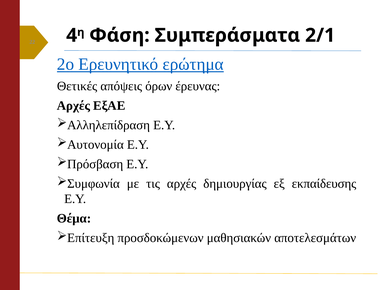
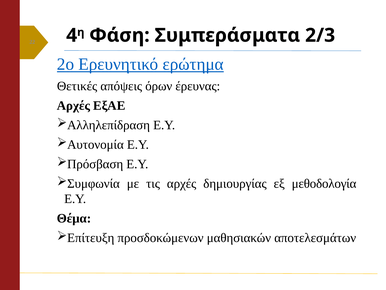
2/1: 2/1 -> 2/3
εκπαίδευσης: εκπαίδευσης -> μεθοδολογία
